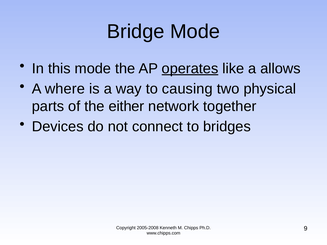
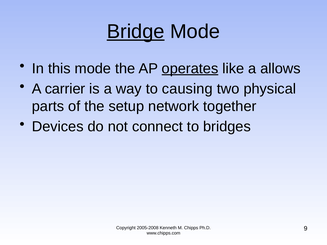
Bridge underline: none -> present
where: where -> carrier
either: either -> setup
